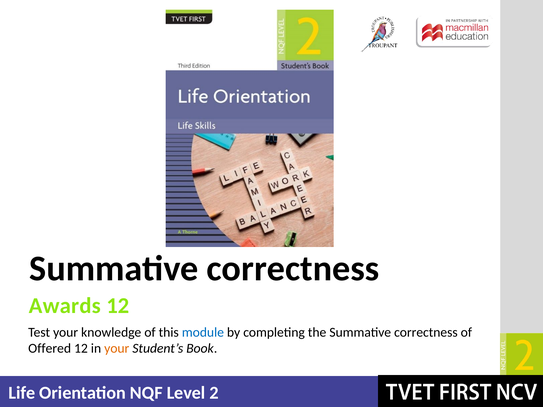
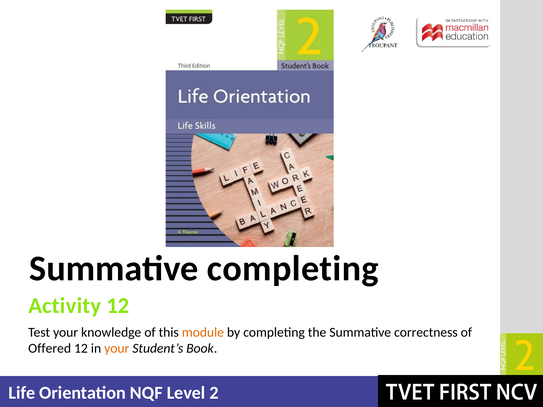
correctness at (293, 269): correctness -> completing
Awards: Awards -> Activity
module colour: blue -> orange
